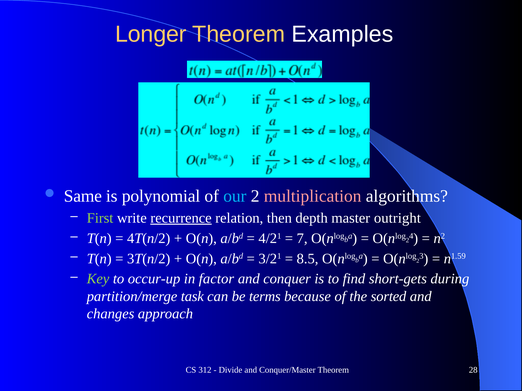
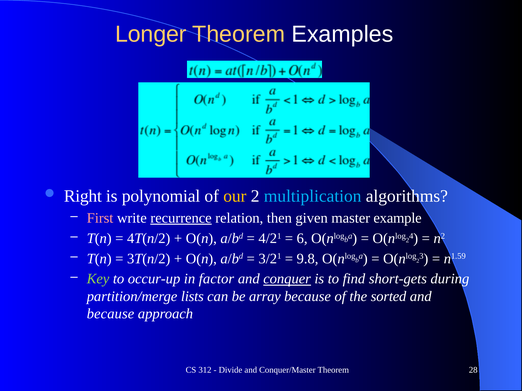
Same: Same -> Right
our colour: light blue -> yellow
multiplication colour: pink -> light blue
First colour: light green -> pink
depth: depth -> given
outright: outright -> example
7: 7 -> 6
8.5: 8.5 -> 9.8
conquer underline: none -> present
task: task -> lists
terms: terms -> array
changes at (111, 314): changes -> because
